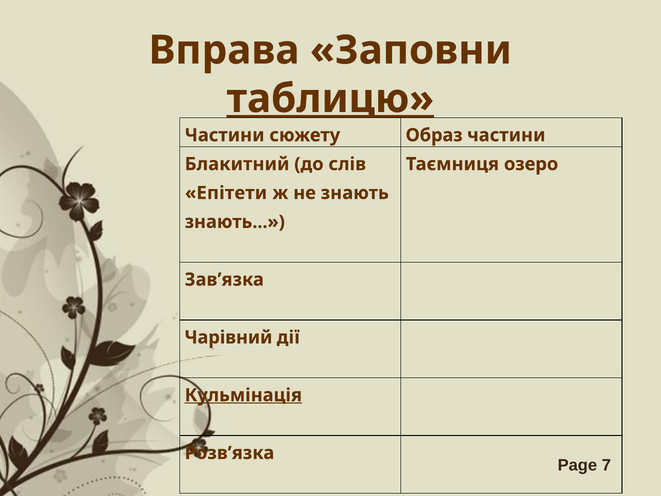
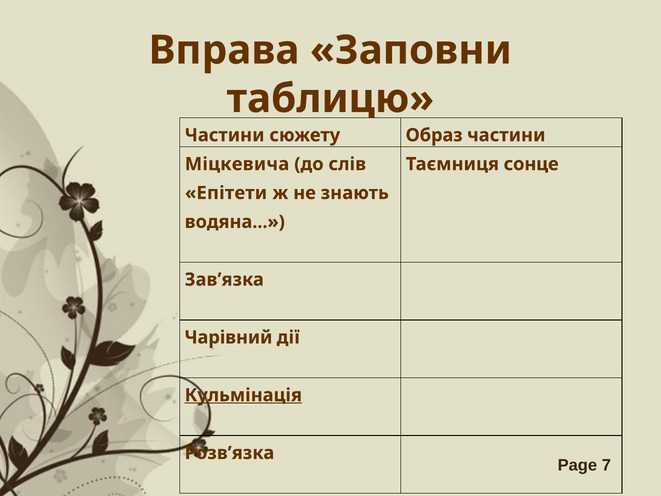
таблицю underline: present -> none
Блакитний: Блакитний -> Міцкевича
озеро: озеро -> сонце
знають at (235, 222): знають -> водяна
